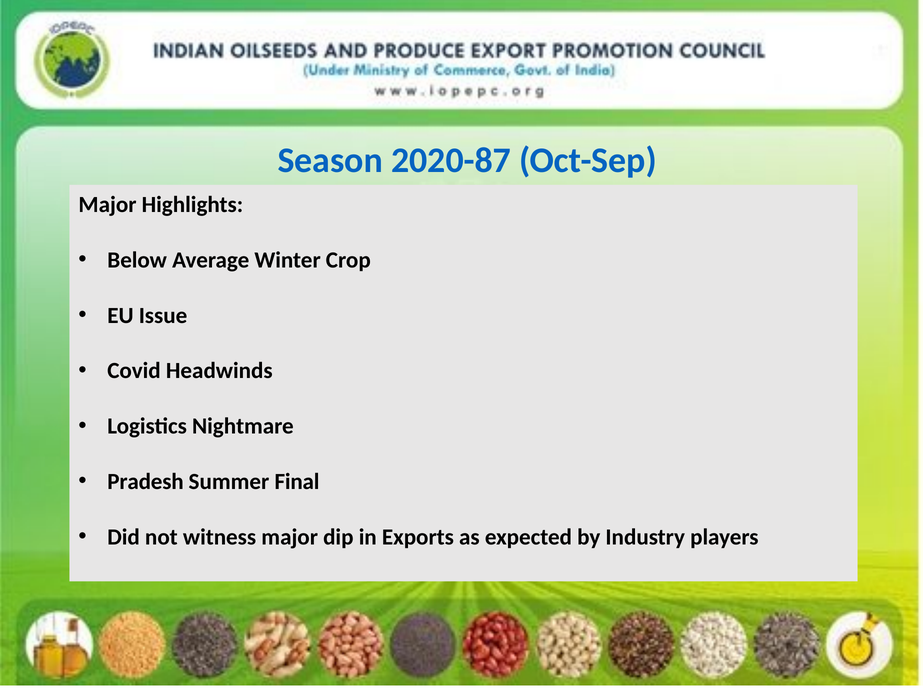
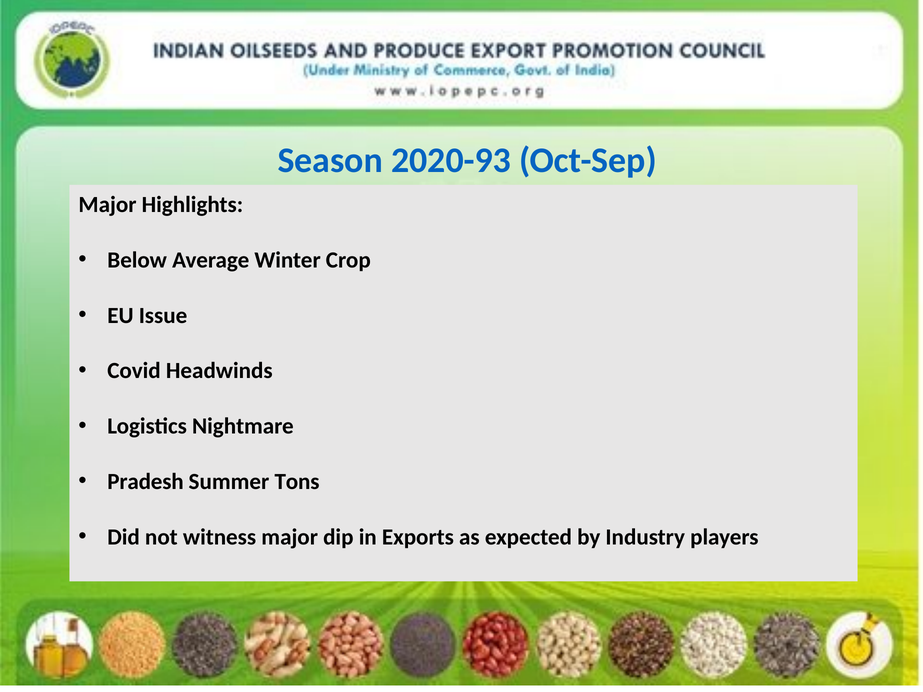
2020-87: 2020-87 -> 2020-93
Final: Final -> Tons
